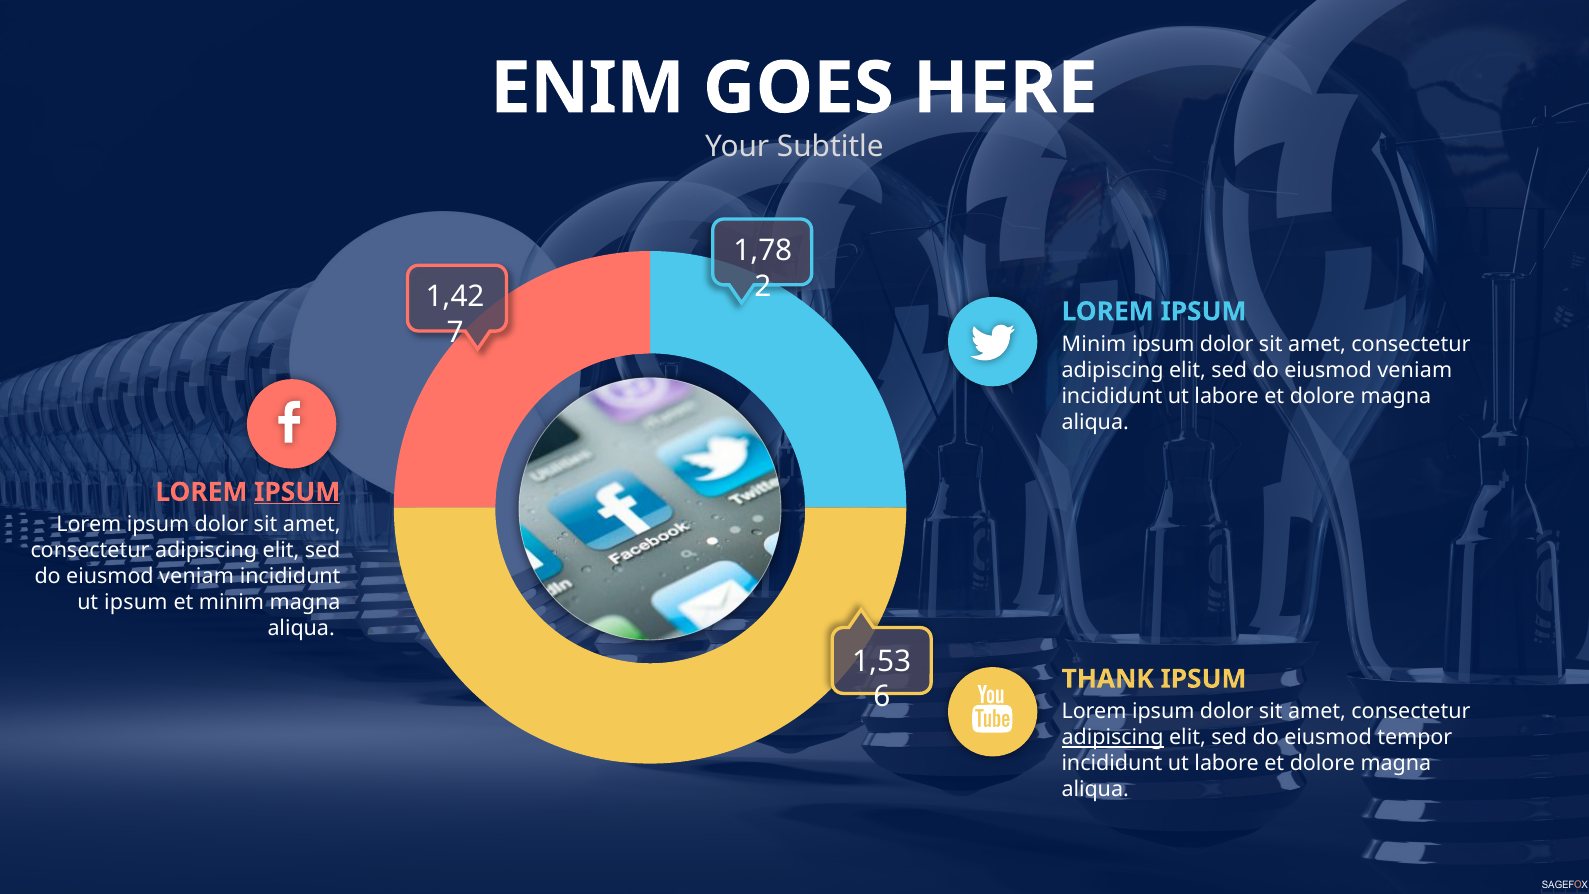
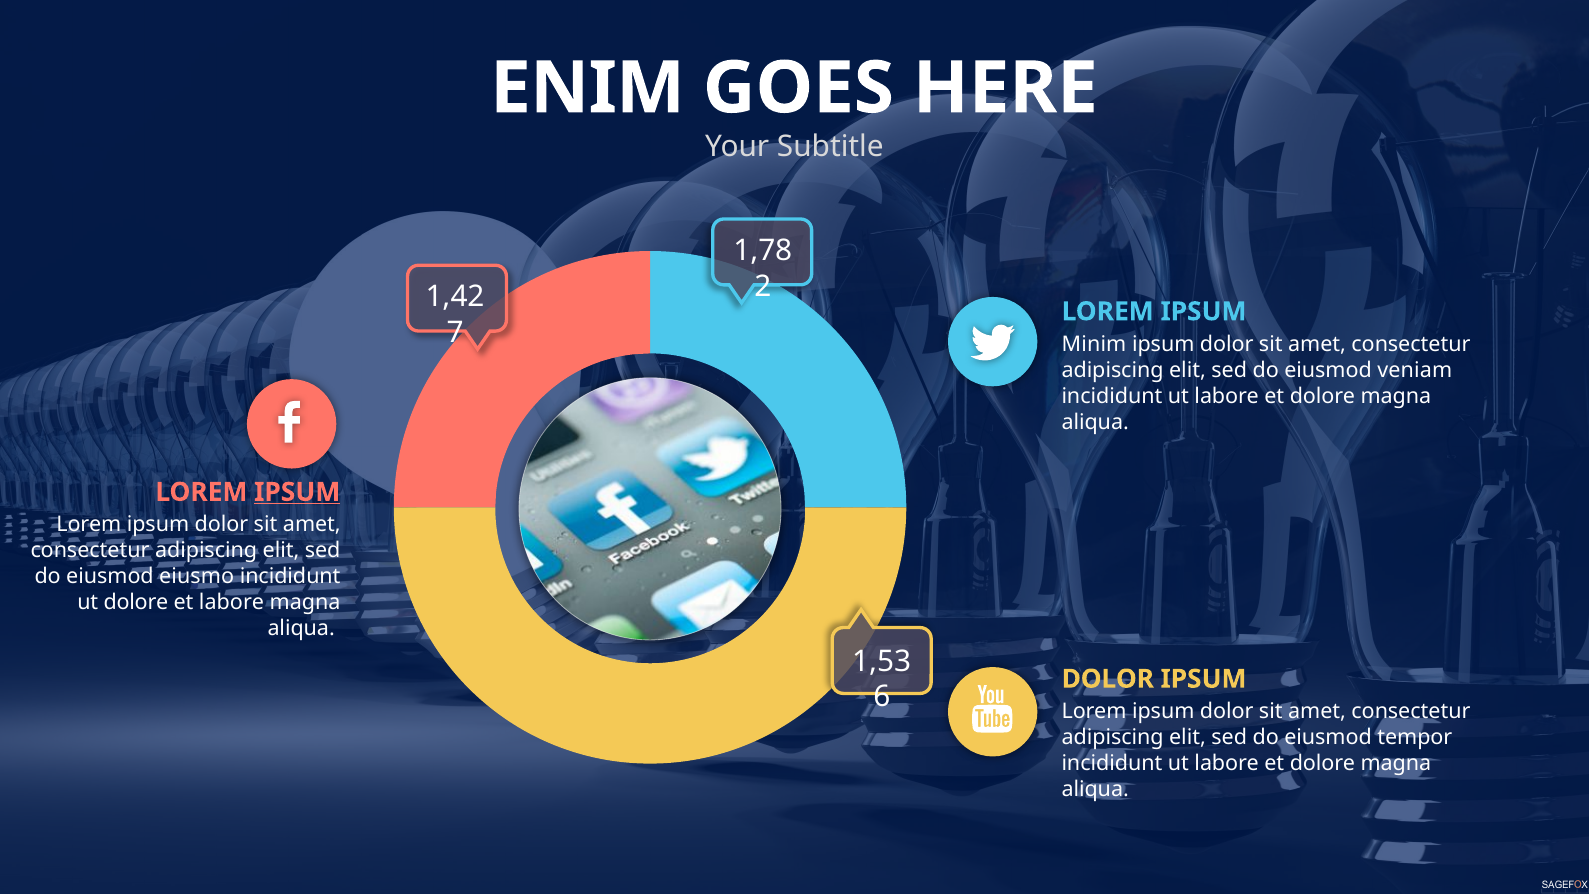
veniam at (197, 576): veniam -> eiusmo
ut ipsum: ipsum -> dolore
et minim: minim -> labore
THANK at (1108, 679): THANK -> DOLOR
adipiscing at (1113, 737) underline: present -> none
